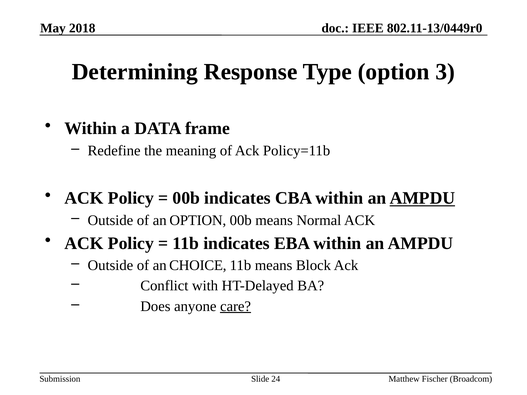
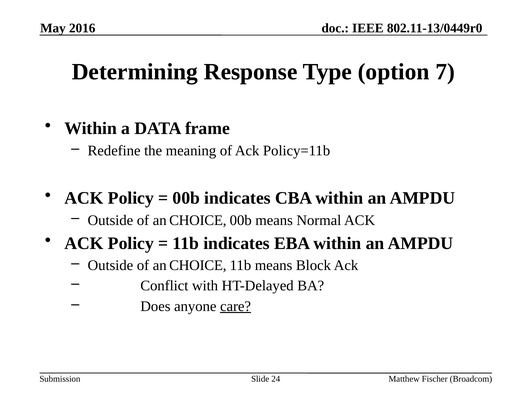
2018: 2018 -> 2016
3: 3 -> 7
AMPDU at (422, 198) underline: present -> none
OPTION at (198, 220): OPTION -> CHOICE
